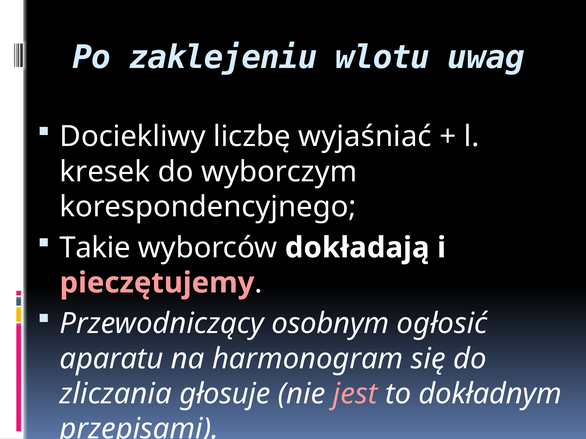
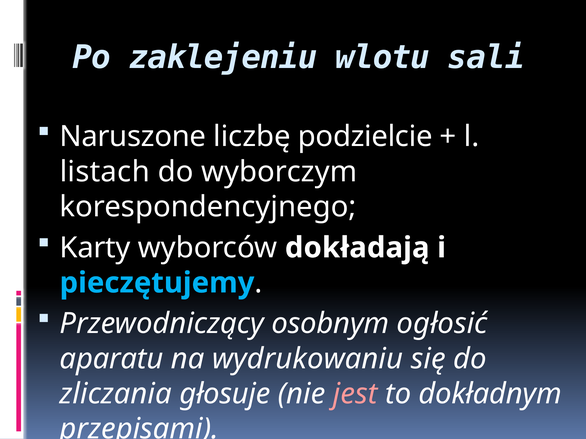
uwag: uwag -> sali
Dociekliwy: Dociekliwy -> Naruszone
wyjaśniać: wyjaśniać -> podzielcie
kresek: kresek -> listach
Takie: Takie -> Karty
pieczętujemy colour: pink -> light blue
harmonogram: harmonogram -> wydrukowaniu
